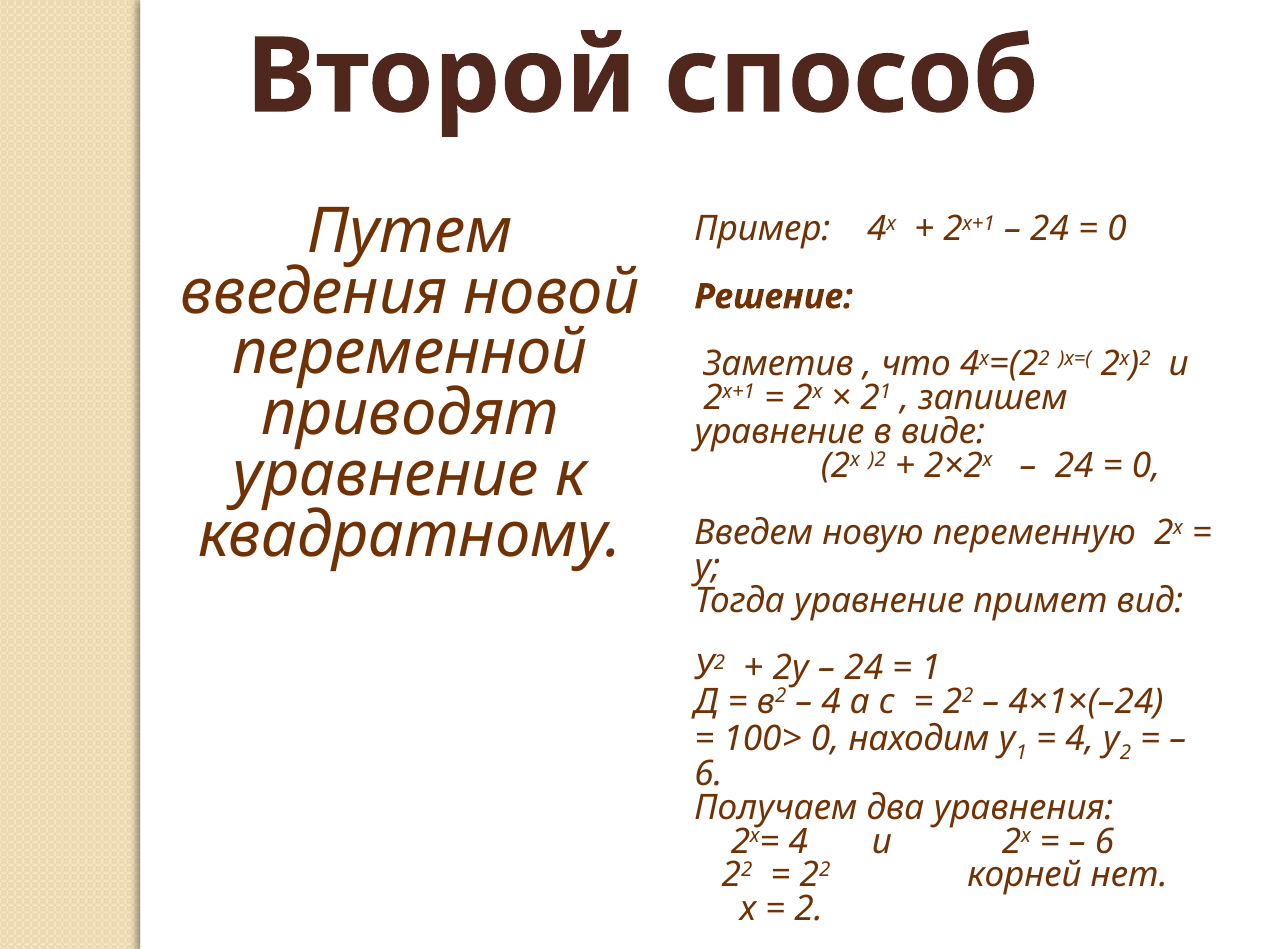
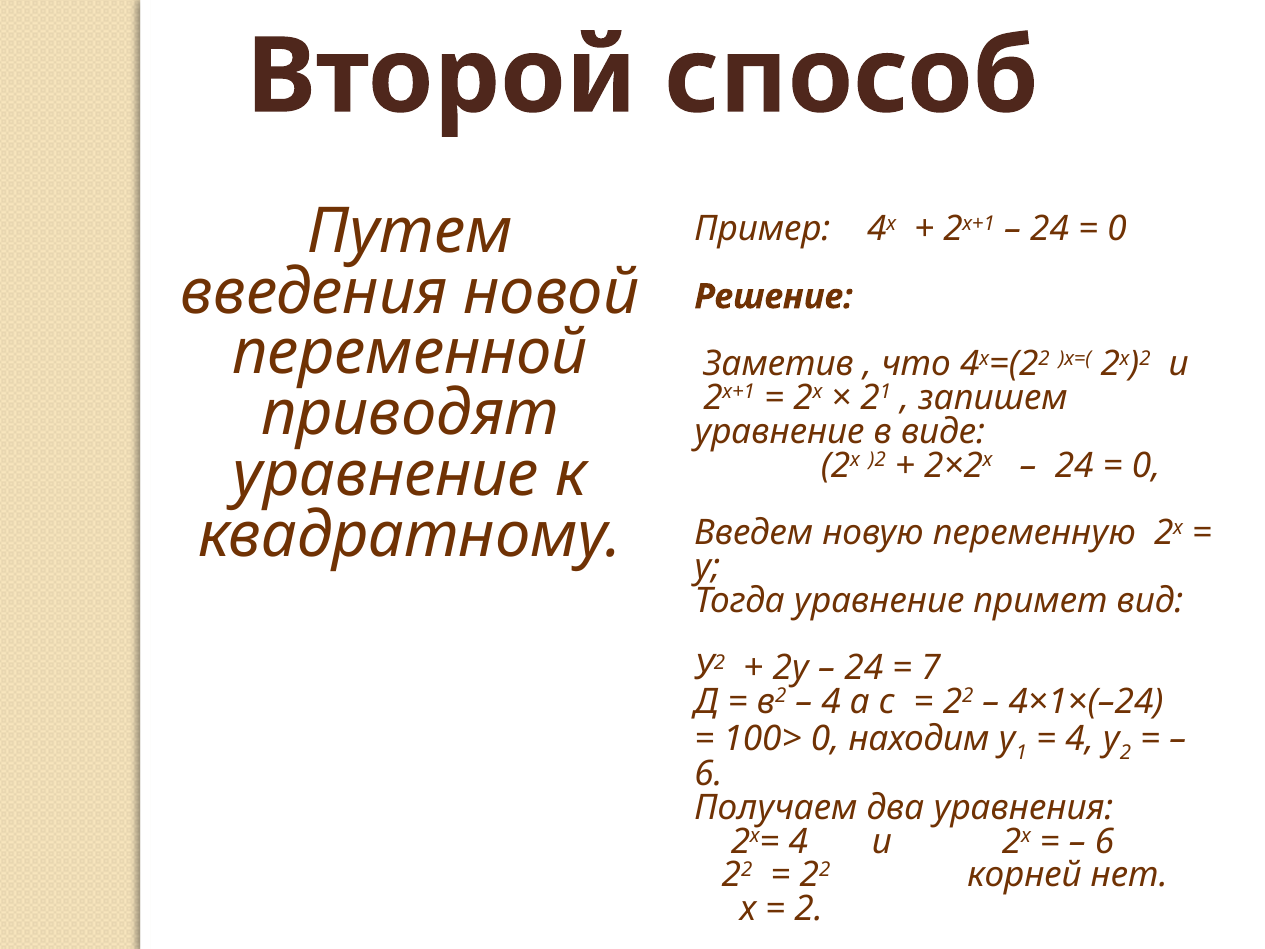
1 at (931, 668): 1 -> 7
